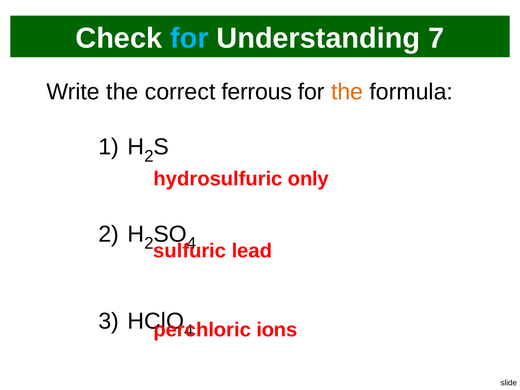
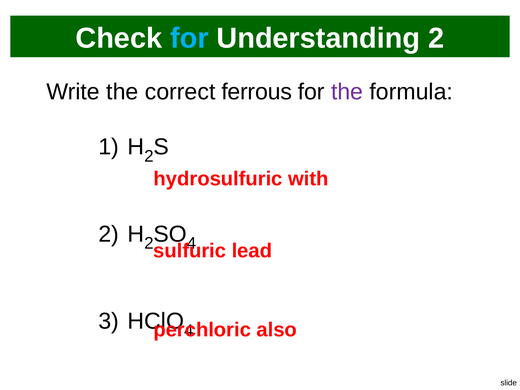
Understanding 7: 7 -> 2
the at (347, 92) colour: orange -> purple
only: only -> with
ions: ions -> also
